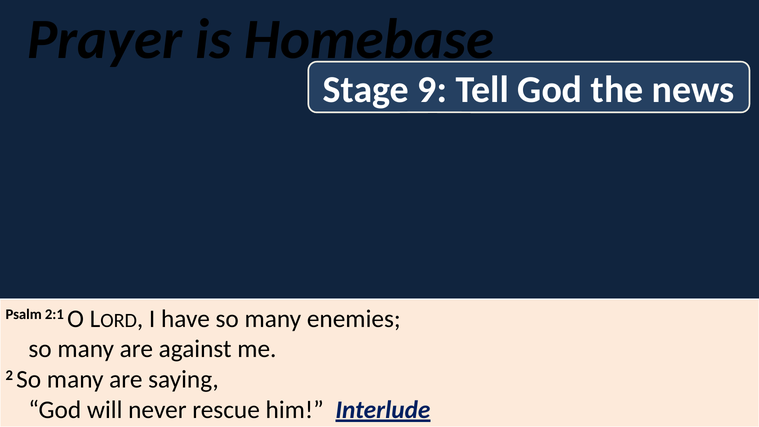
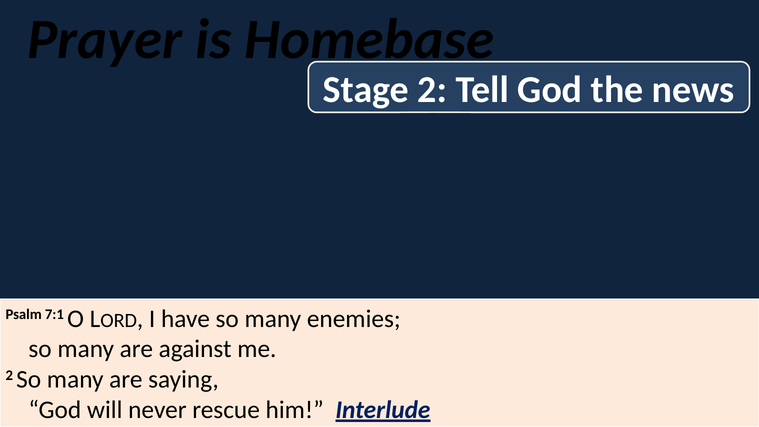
Stage 9: 9 -> 2
2:1: 2:1 -> 7:1
